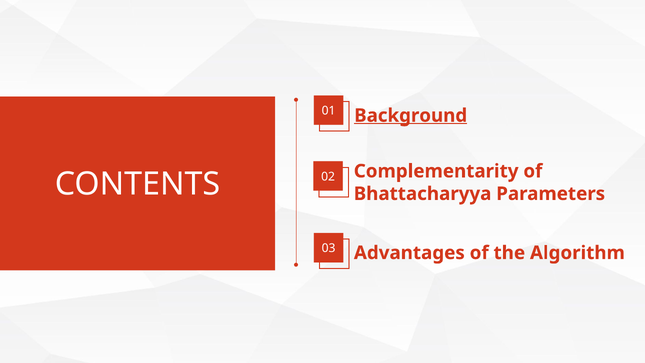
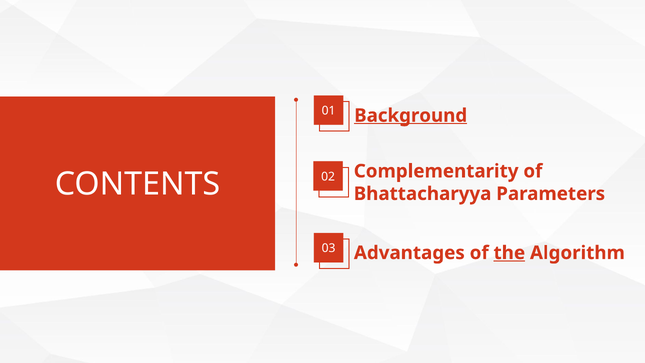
the underline: none -> present
